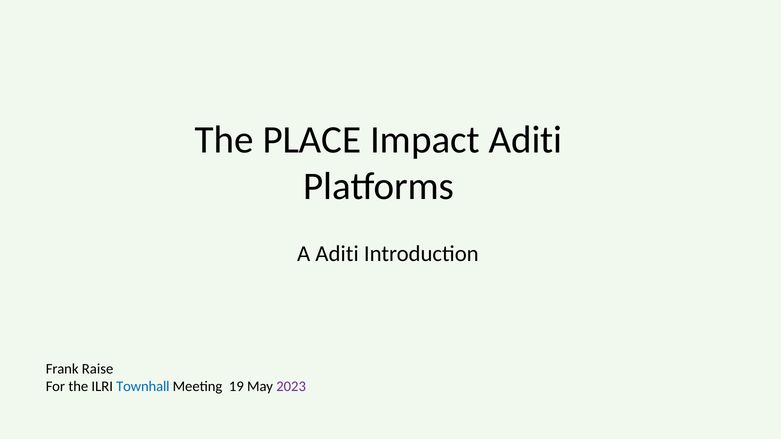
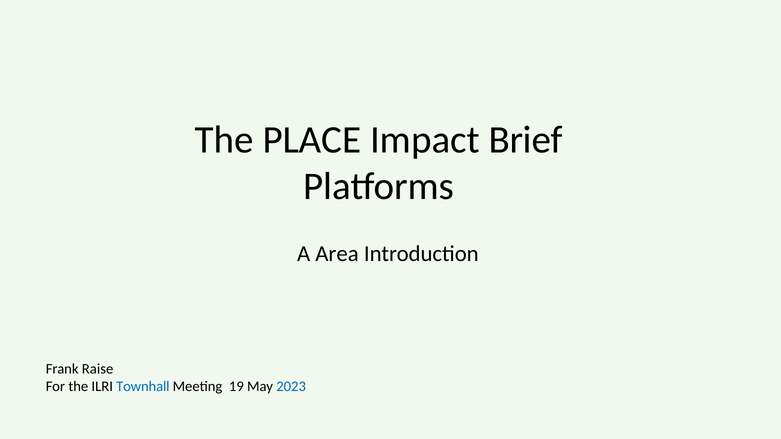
Impact Aditi: Aditi -> Brief
A Aditi: Aditi -> Area
2023 colour: purple -> blue
